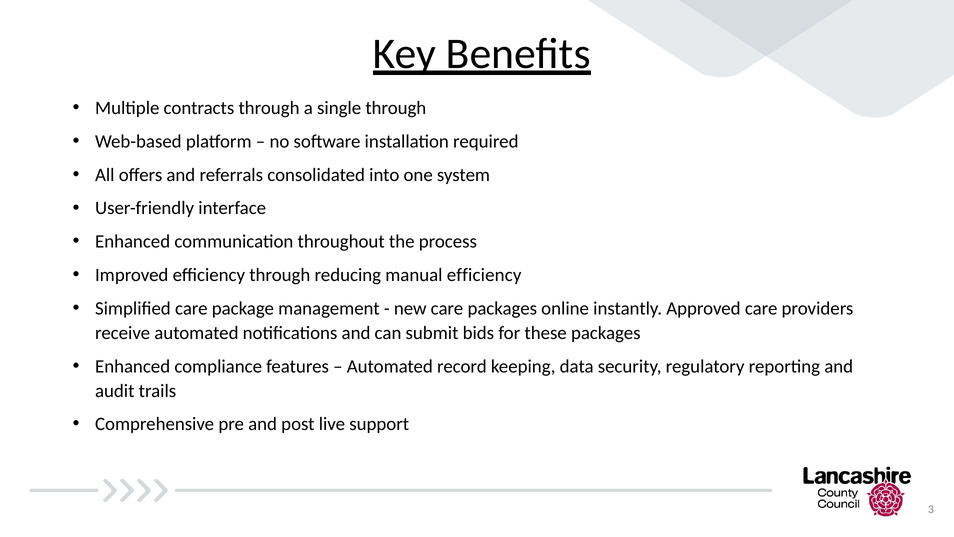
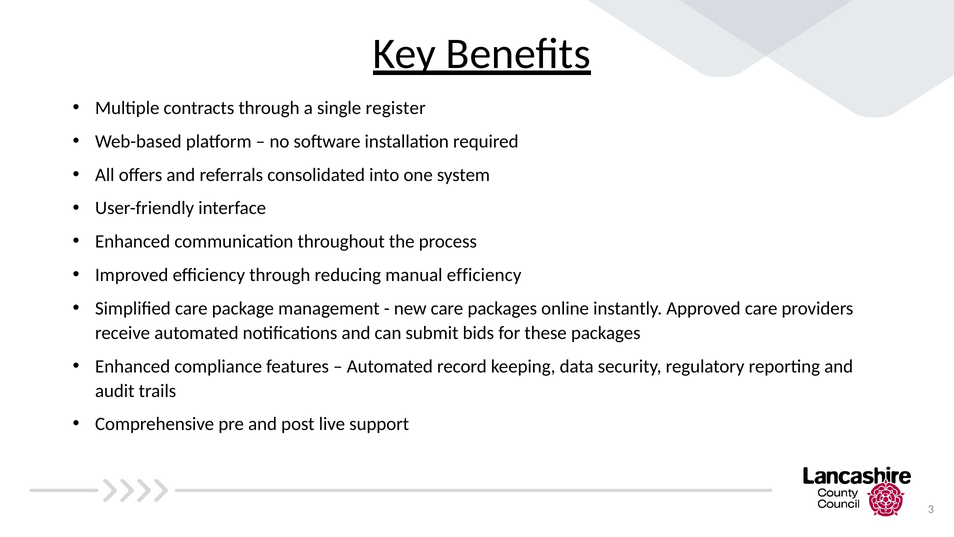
single through: through -> register
